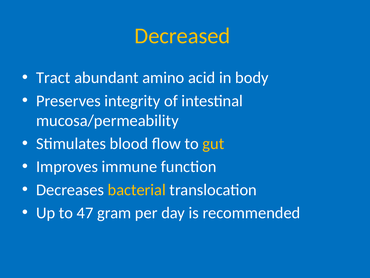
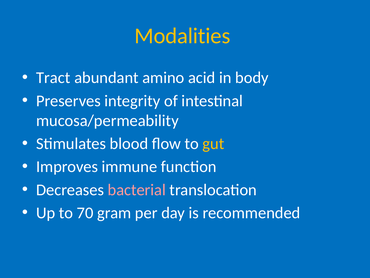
Decreased: Decreased -> Modalities
bacterial colour: yellow -> pink
47: 47 -> 70
